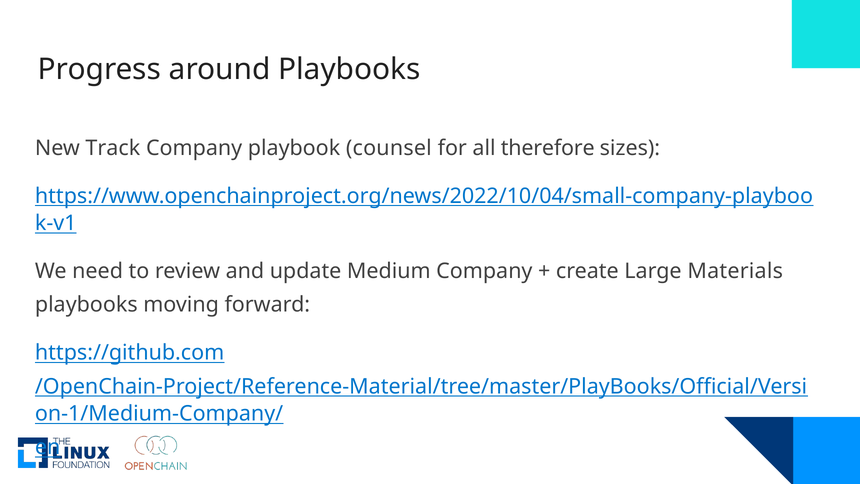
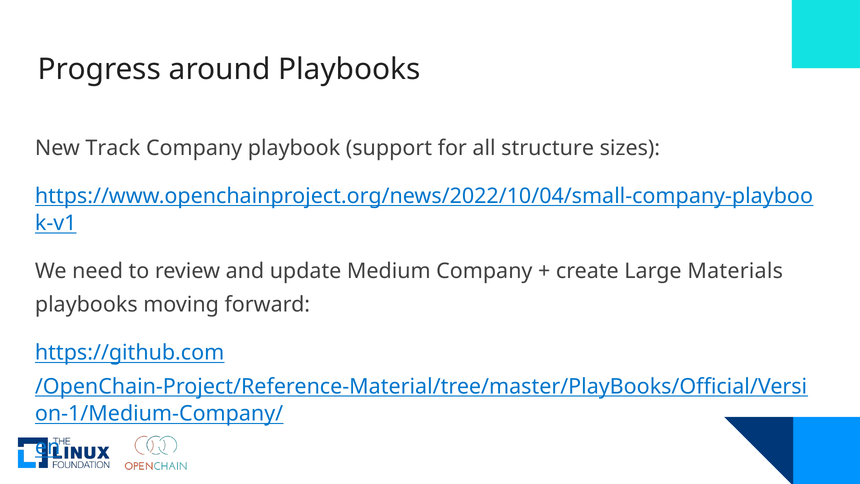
counsel: counsel -> support
therefore: therefore -> structure
